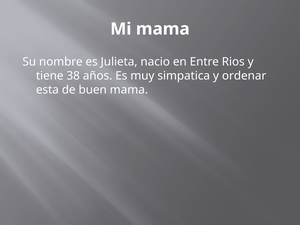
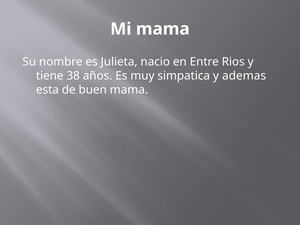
ordenar: ordenar -> ademas
